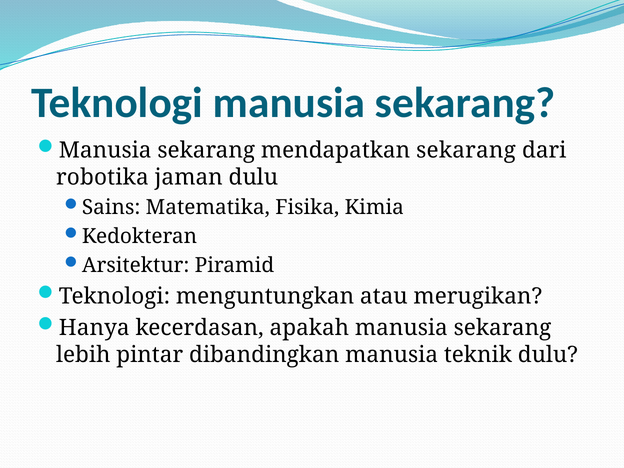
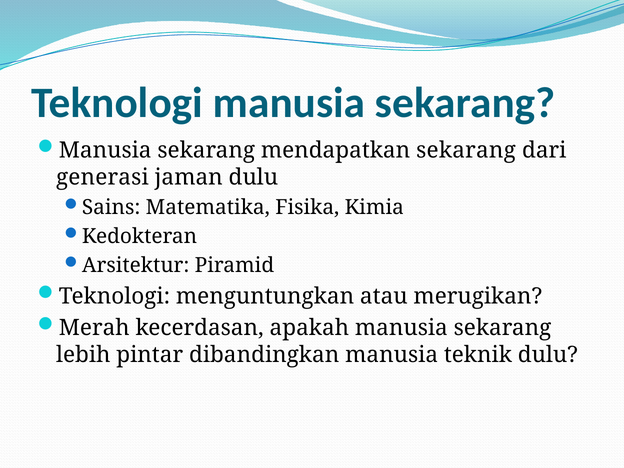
robotika: robotika -> generasi
Hanya: Hanya -> Merah
